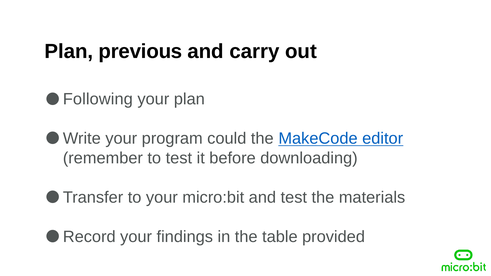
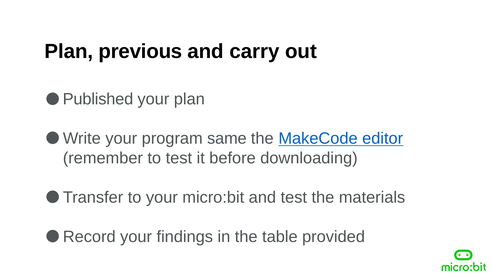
Following: Following -> Published
could: could -> same
